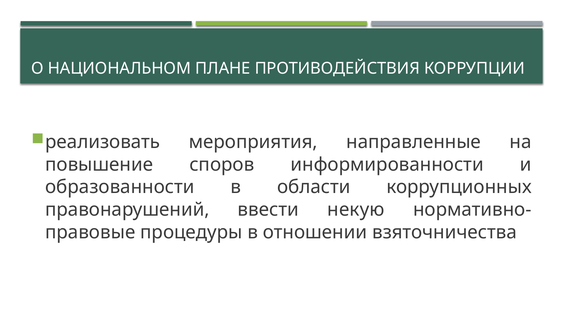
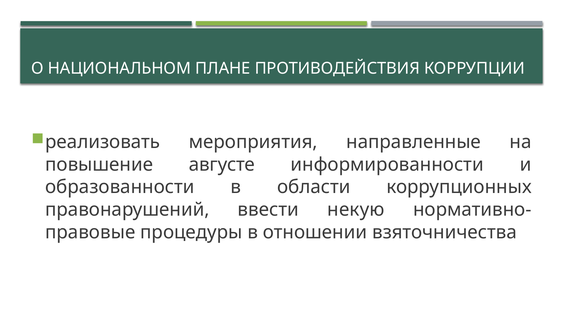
споров: споров -> августе
